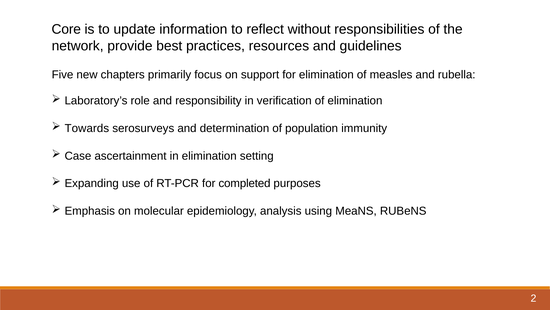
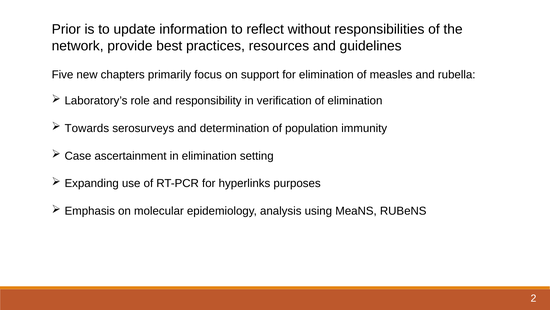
Core: Core -> Prior
completed: completed -> hyperlinks
